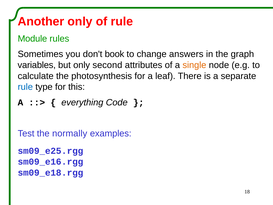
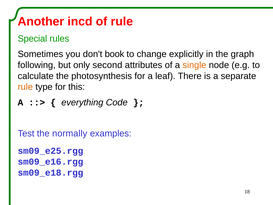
only at (80, 22): only -> incd
Module: Module -> Special
answers: answers -> explicitly
variables: variables -> following
rule at (25, 87) colour: blue -> orange
